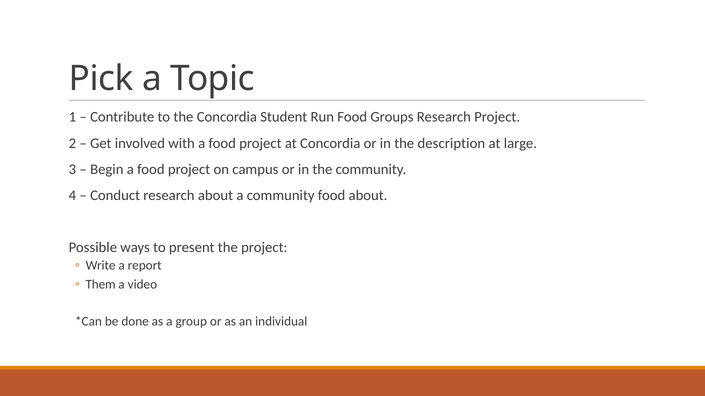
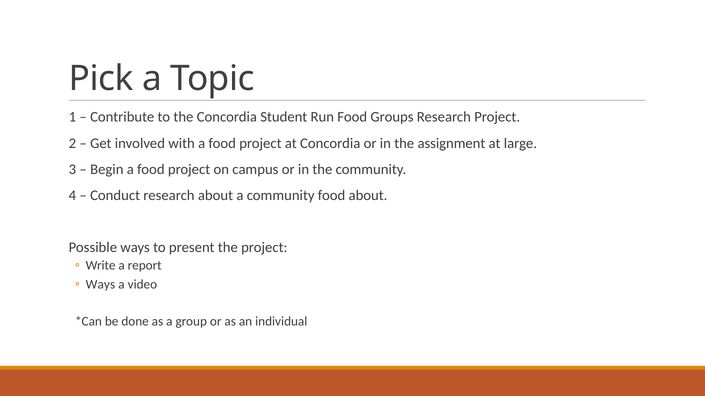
description: description -> assignment
Them at (101, 285): Them -> Ways
